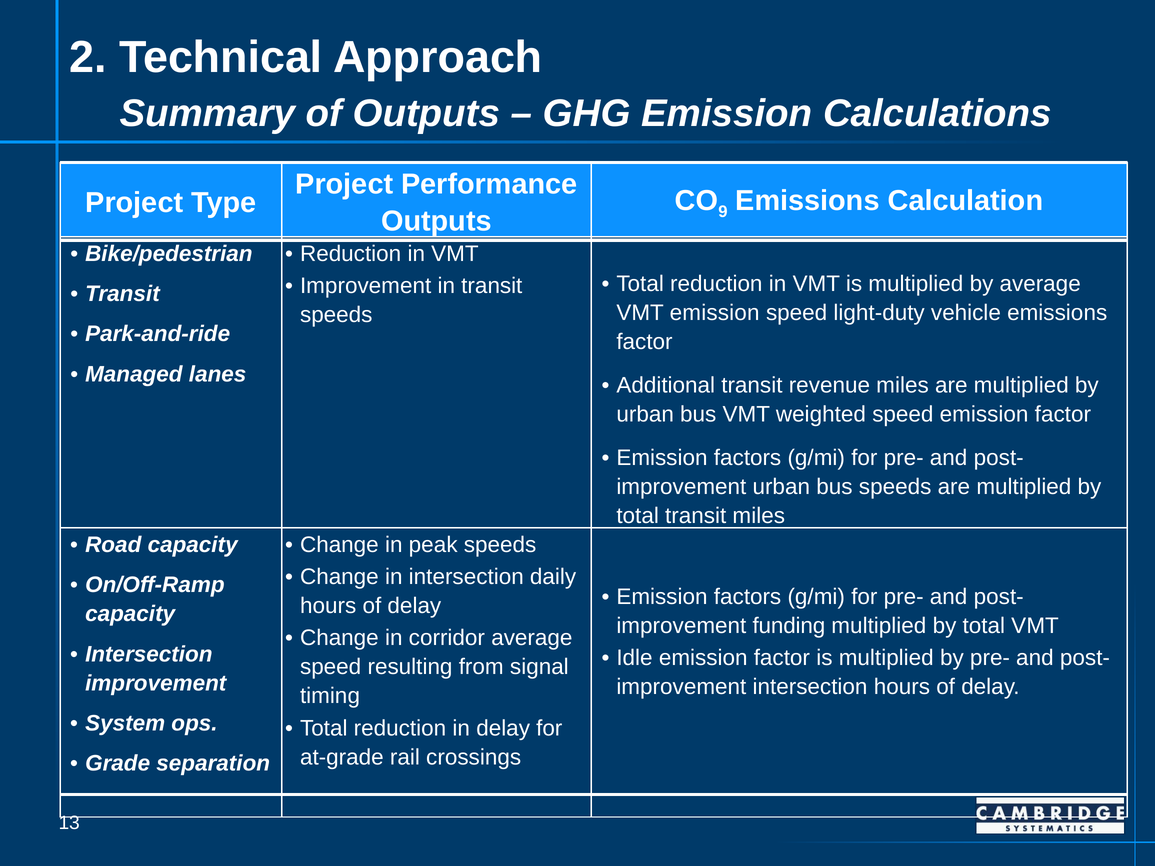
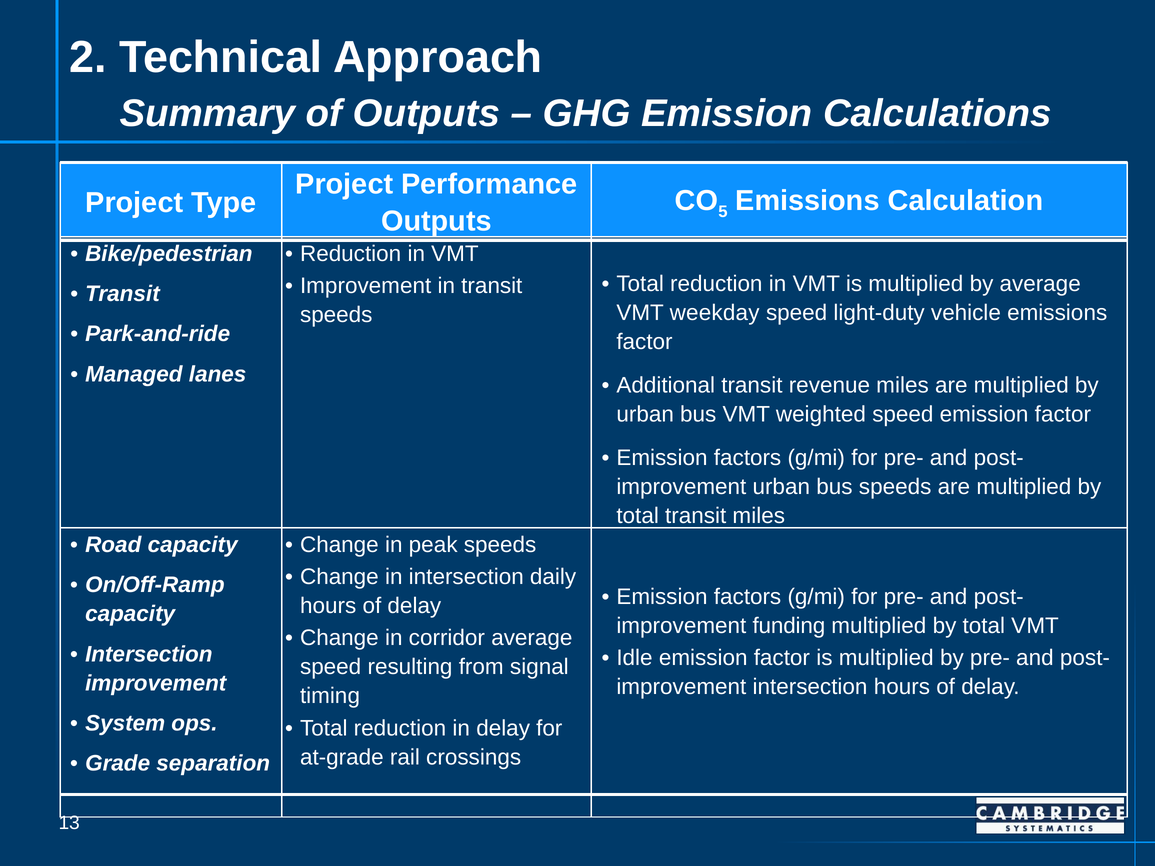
9: 9 -> 5
VMT emission: emission -> weekday
